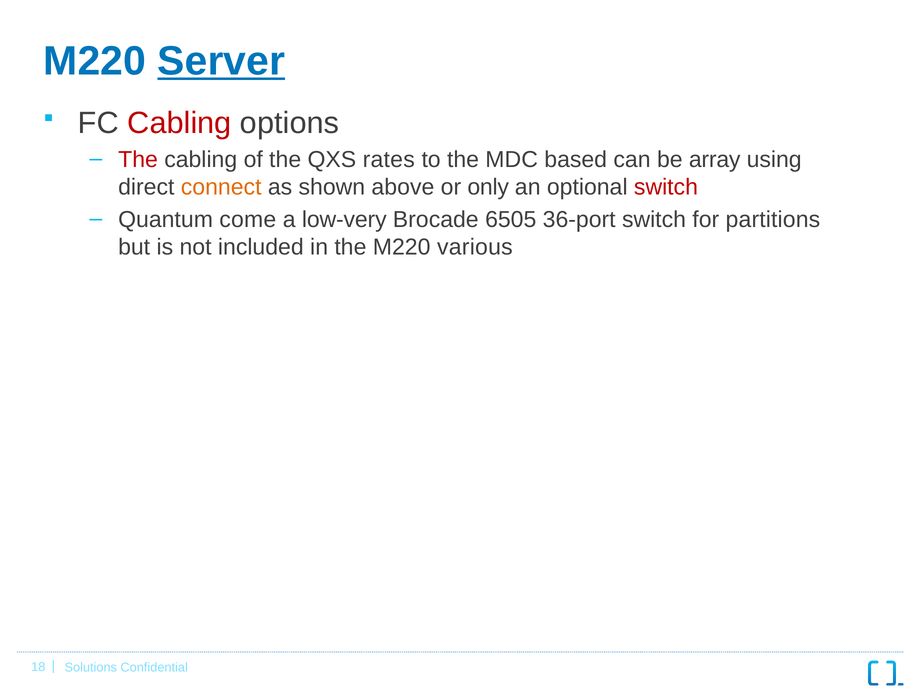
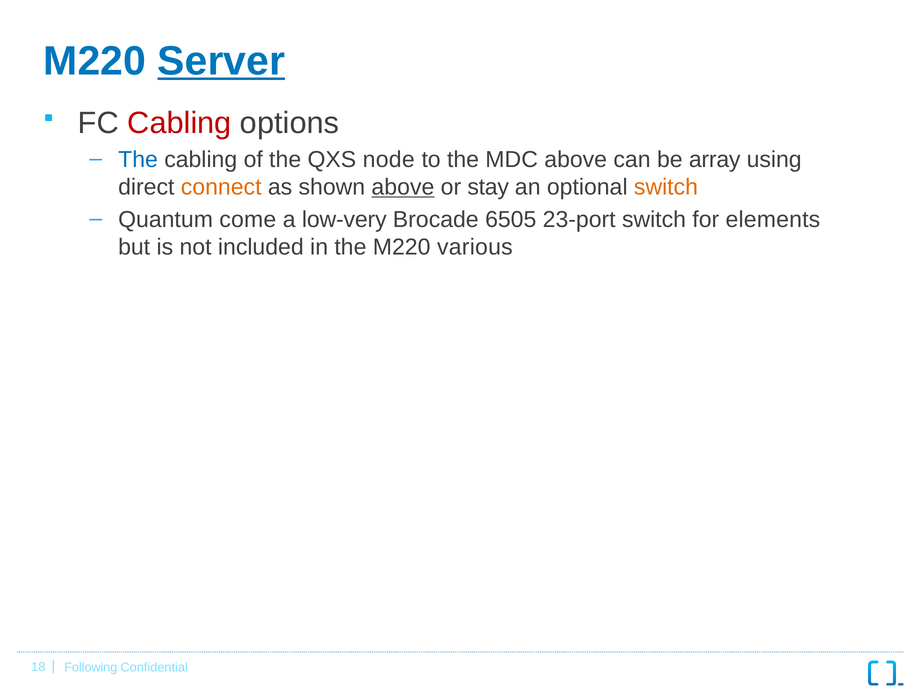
The at (138, 159) colour: red -> blue
rates: rates -> node
MDC based: based -> above
above at (403, 187) underline: none -> present
only: only -> stay
switch at (666, 187) colour: red -> orange
36-port: 36-port -> 23-port
partitions: partitions -> elements
Solutions: Solutions -> Following
